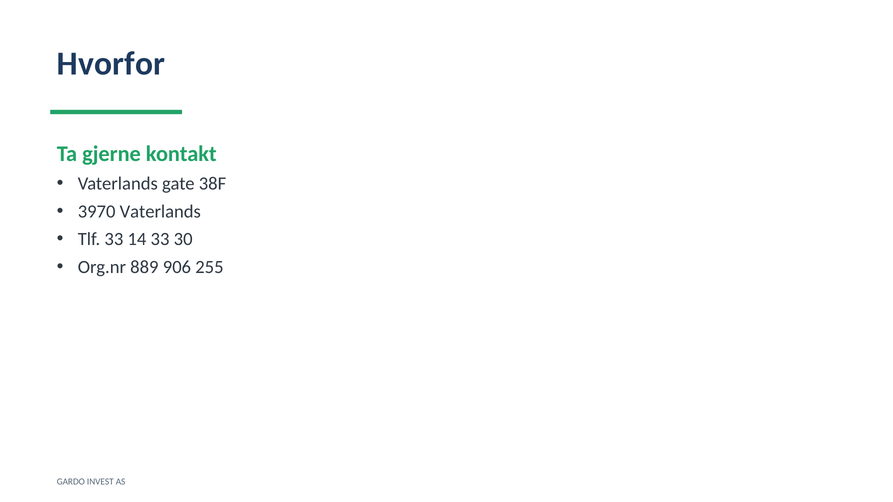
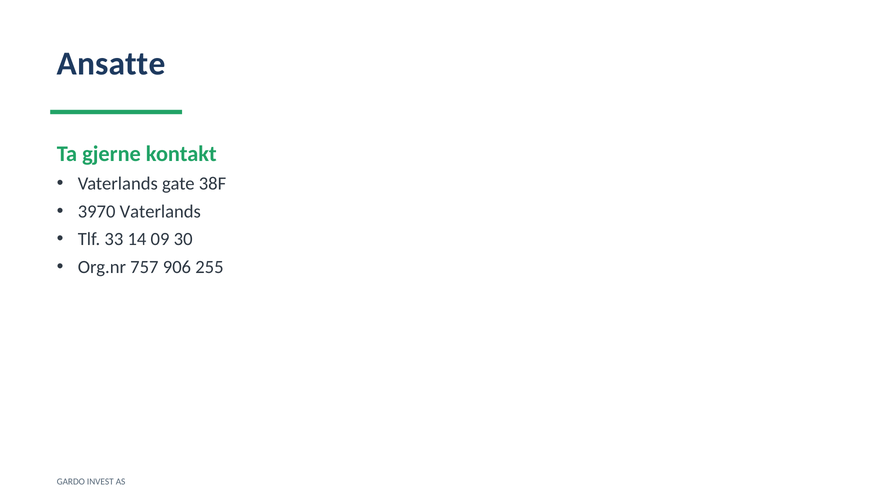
Hvorfor: Hvorfor -> Ansatte
14 33: 33 -> 09
889: 889 -> 757
